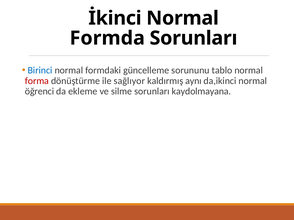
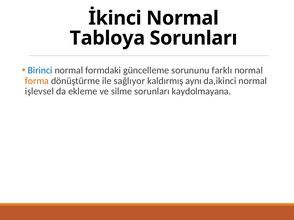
Formda: Formda -> Tabloya
tablo: tablo -> farklı
forma colour: red -> orange
öğrenci: öğrenci -> işlevsel
